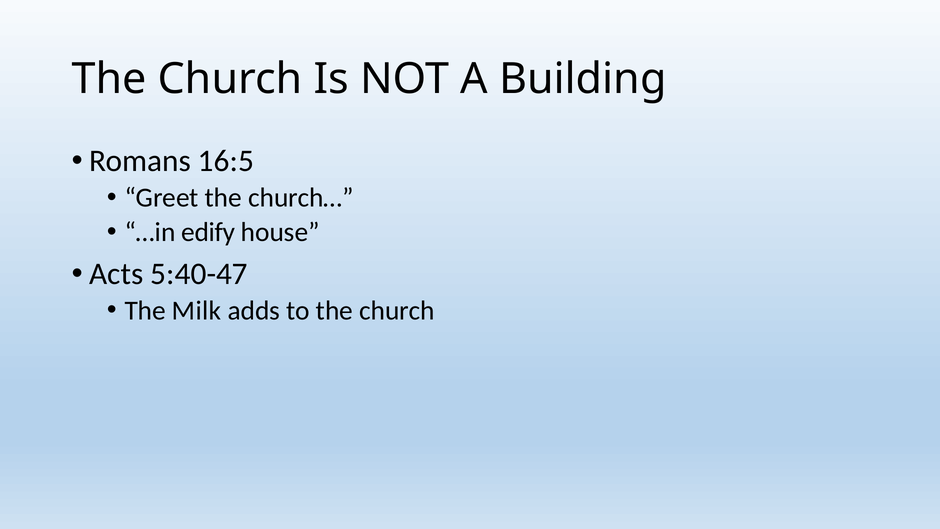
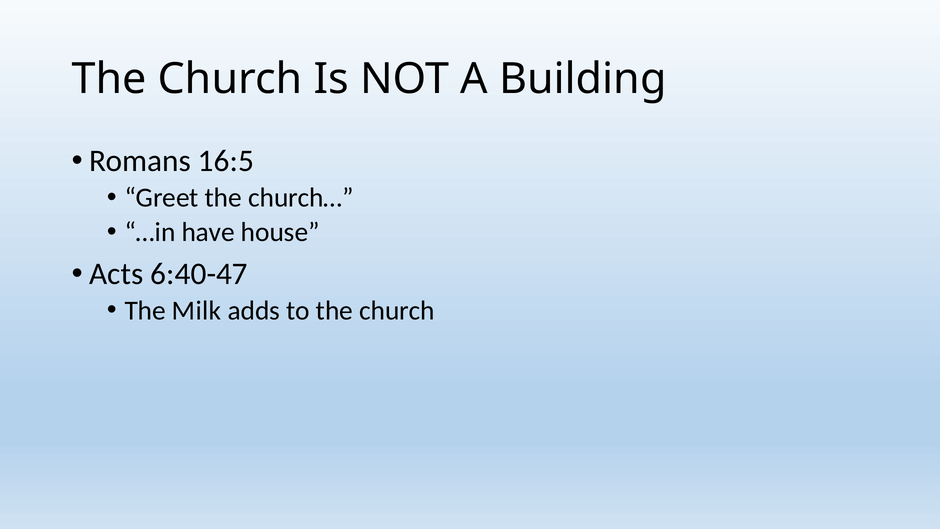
edify: edify -> have
5:40-47: 5:40-47 -> 6:40-47
